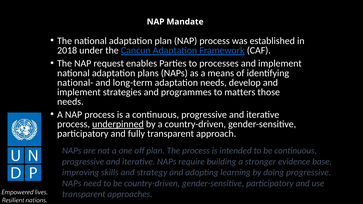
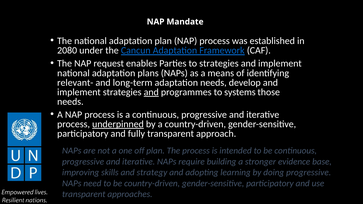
2018: 2018 -> 2080
to processes: processes -> strategies
national-: national- -> relevant-
and at (151, 92) underline: none -> present
matters: matters -> systems
